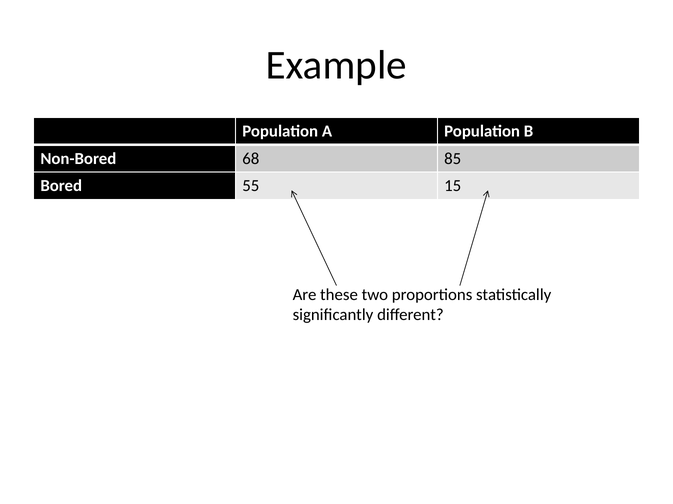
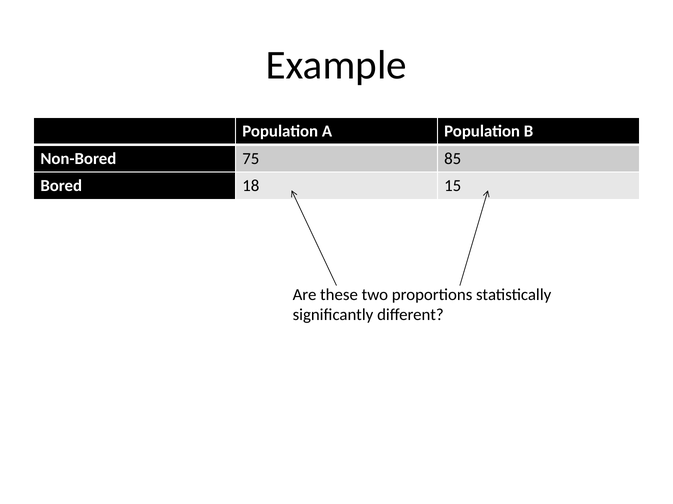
68: 68 -> 75
55: 55 -> 18
